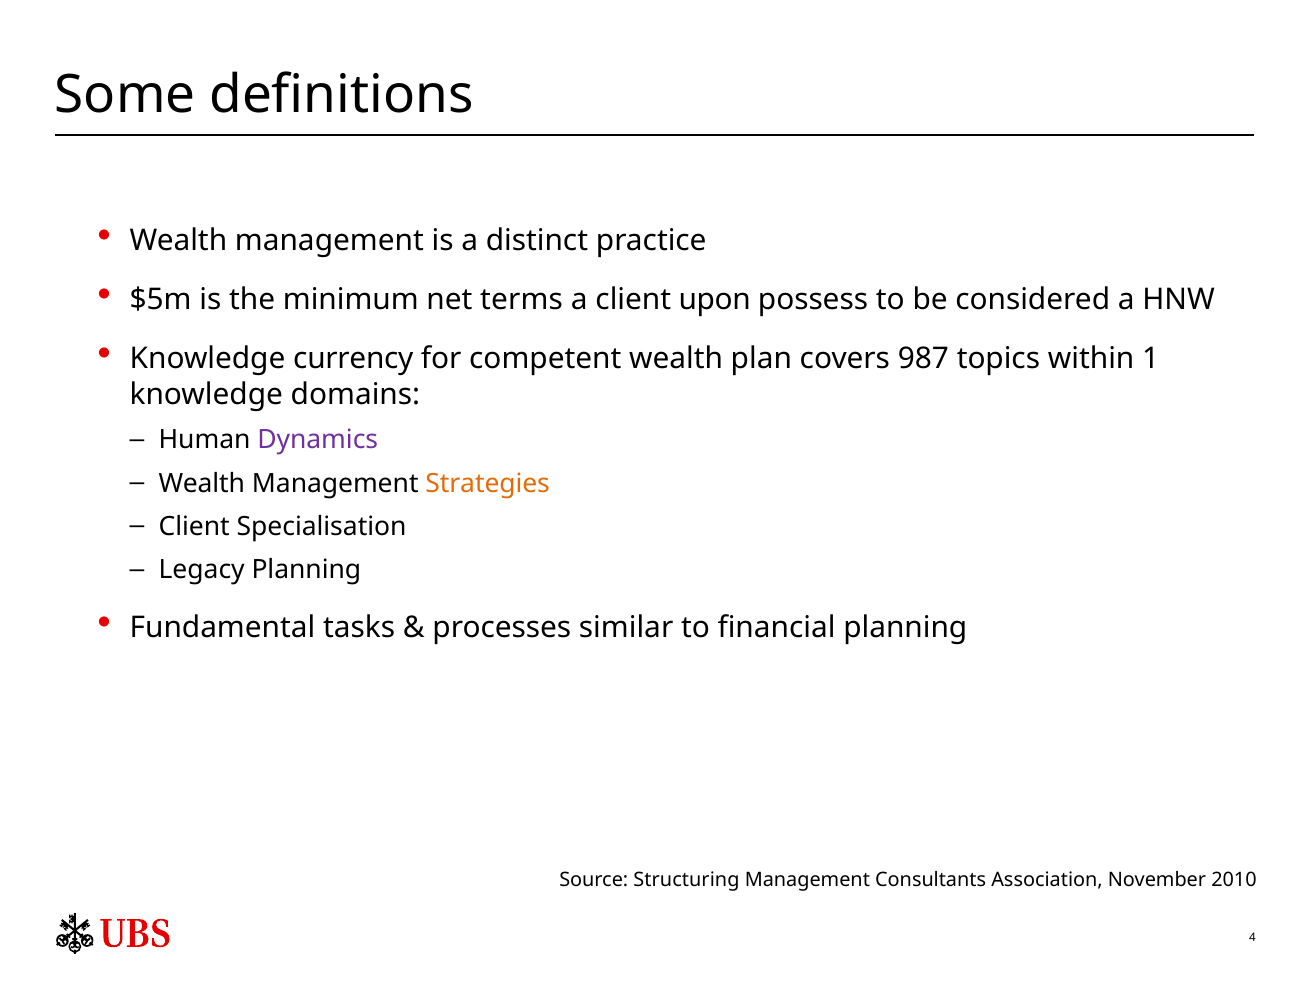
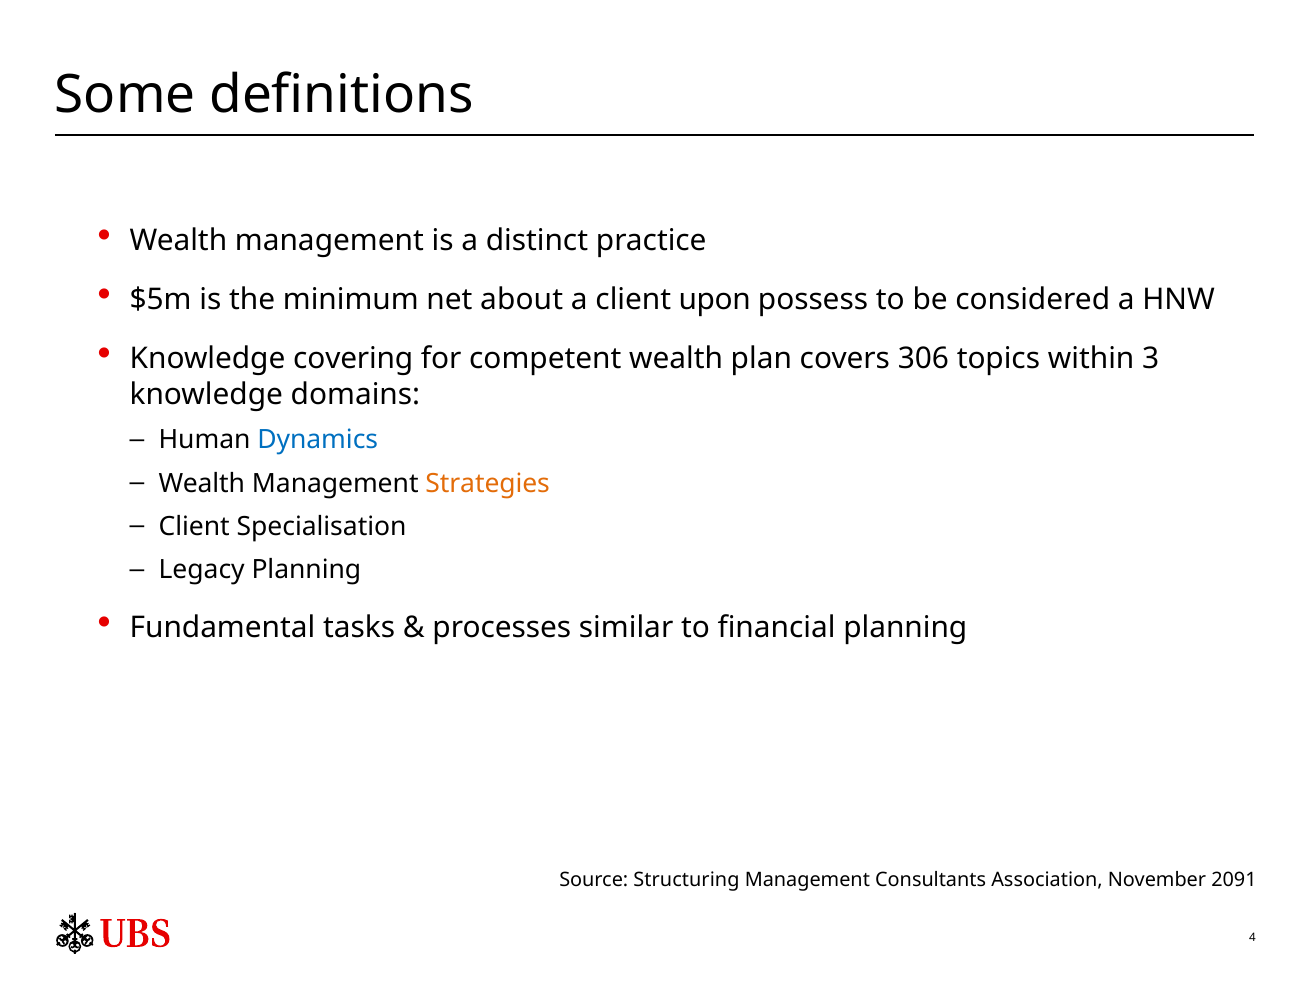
terms: terms -> about
currency: currency -> covering
987: 987 -> 306
1: 1 -> 3
Dynamics colour: purple -> blue
2010: 2010 -> 2091
